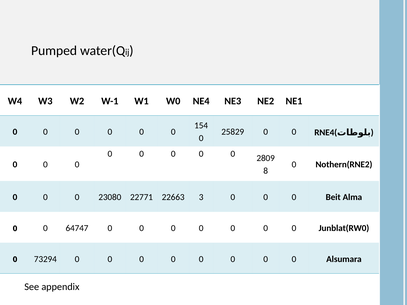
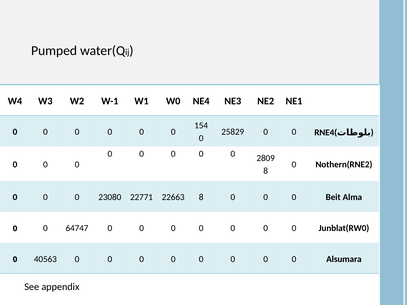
22663 3: 3 -> 8
73294: 73294 -> 40563
